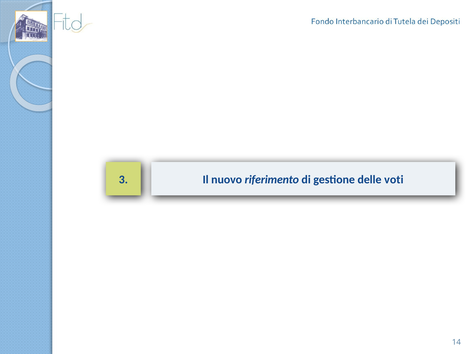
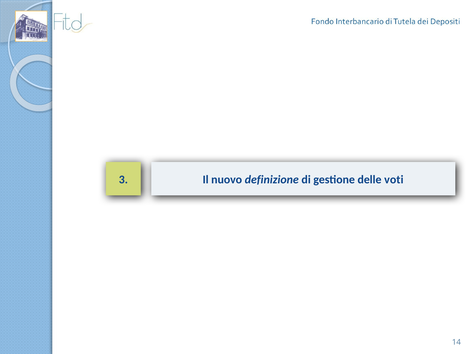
riferimento: riferimento -> definizione
